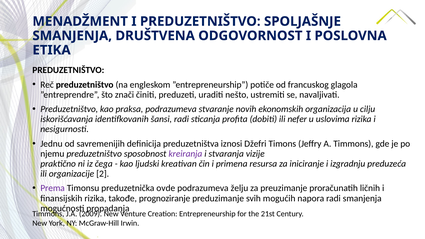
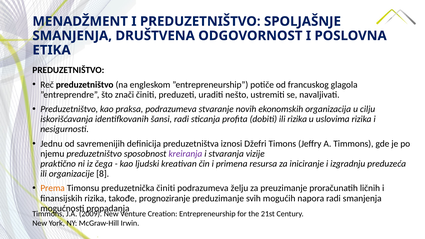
ili nefer: nefer -> rizika
2: 2 -> 8
Prema colour: purple -> orange
preduzetnička ovde: ovde -> činiti
